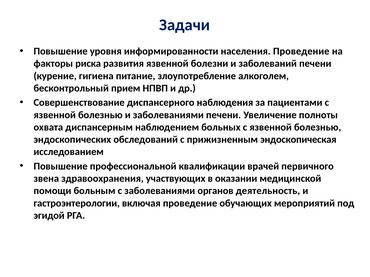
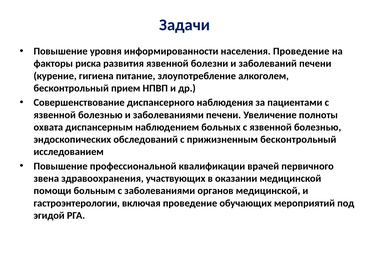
прижизненным эндоскопическая: эндоскопическая -> бесконтрольный
органов деятельность: деятельность -> медицинской
